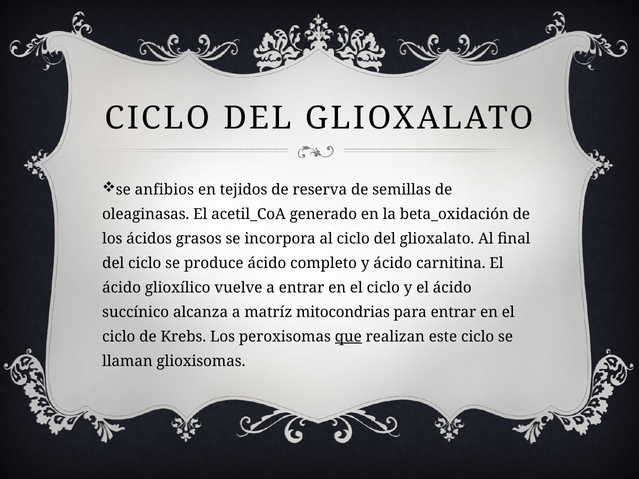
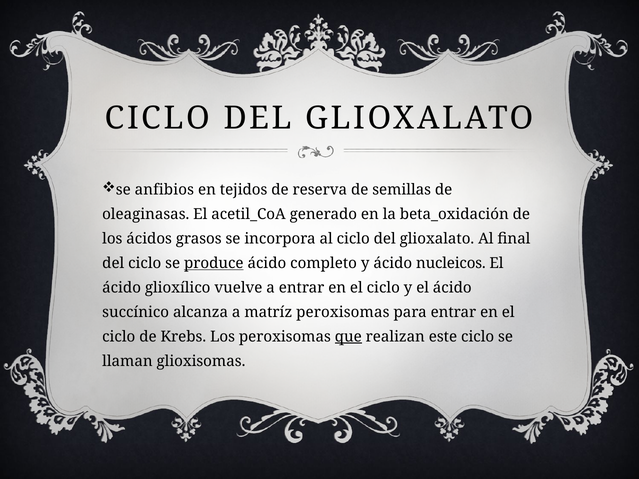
produce underline: none -> present
carnitina: carnitina -> nucleicos
matríz mitocondrias: mitocondrias -> peroxisomas
